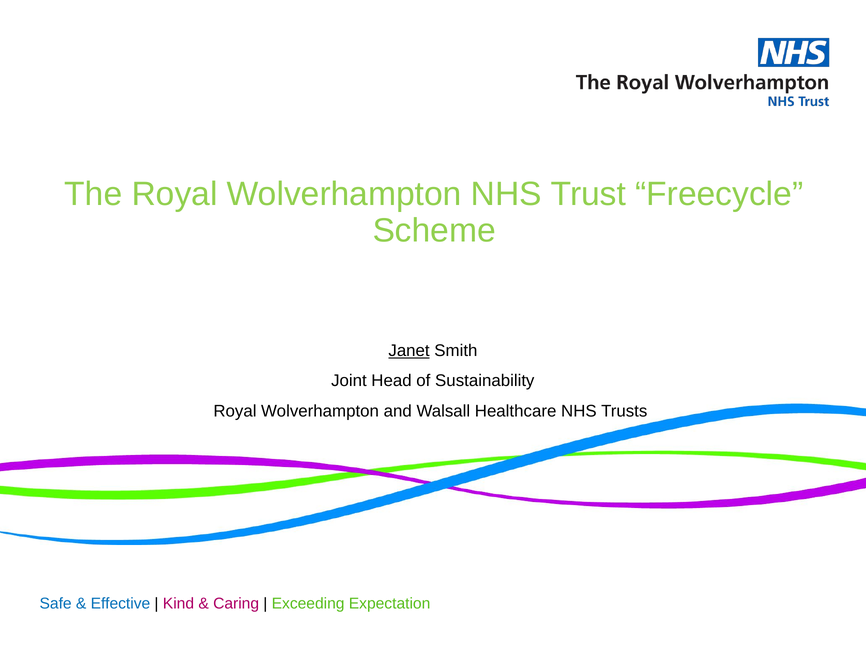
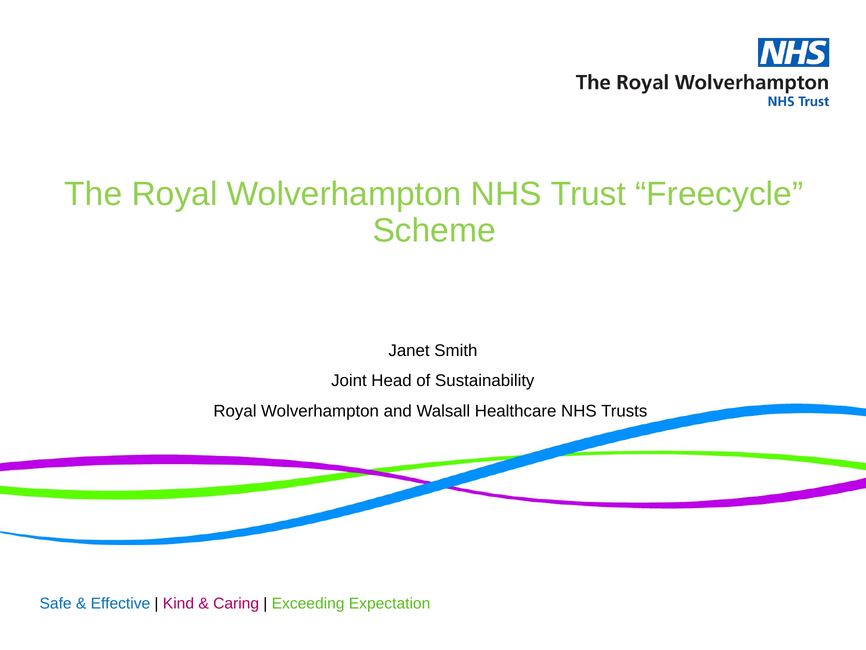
Janet underline: present -> none
